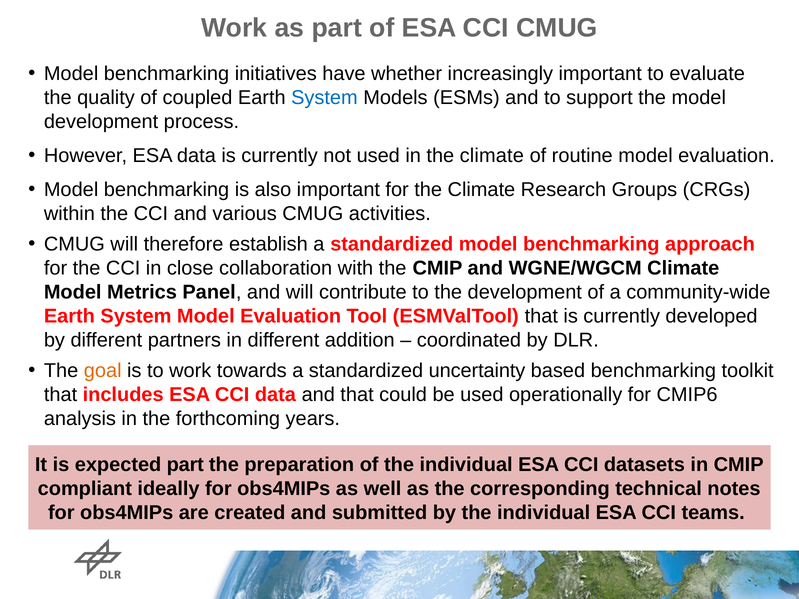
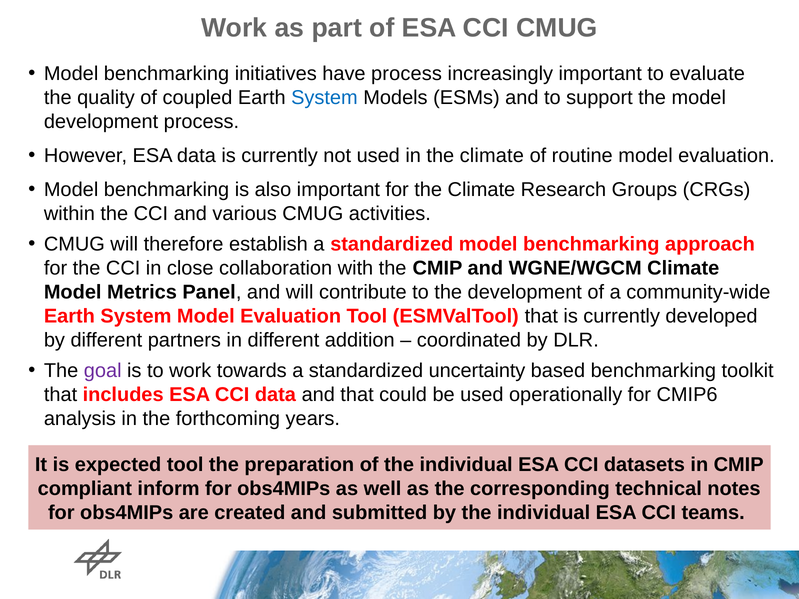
have whether: whether -> process
goal colour: orange -> purple
expected part: part -> tool
ideally: ideally -> inform
